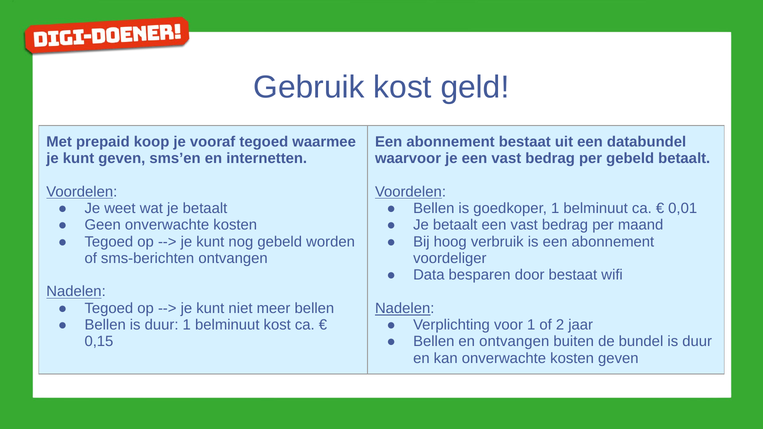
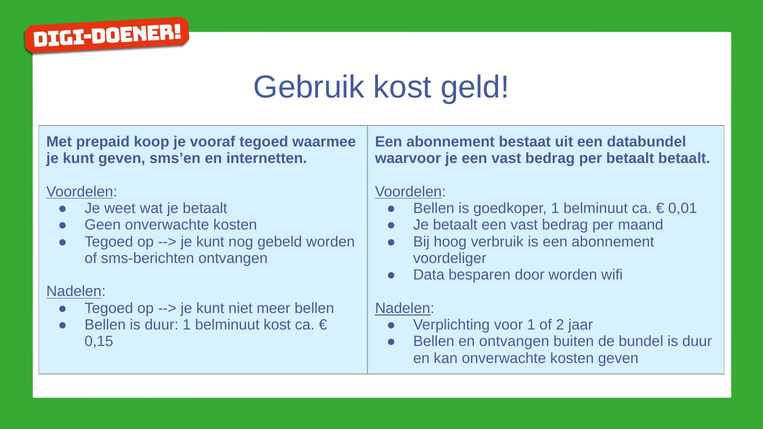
per gebeld: gebeld -> betaalt
door bestaat: bestaat -> worden
